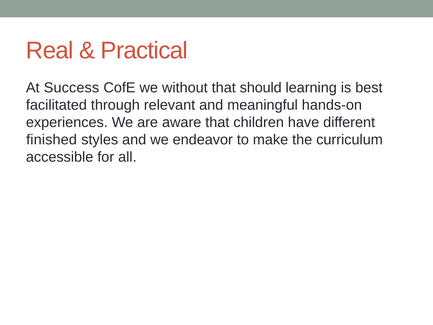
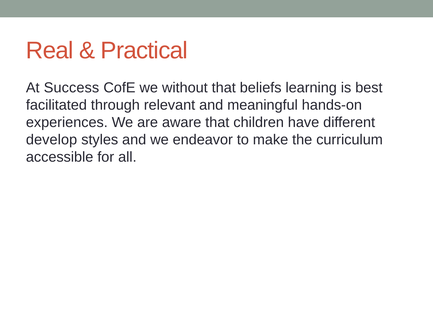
should: should -> beliefs
finished: finished -> develop
